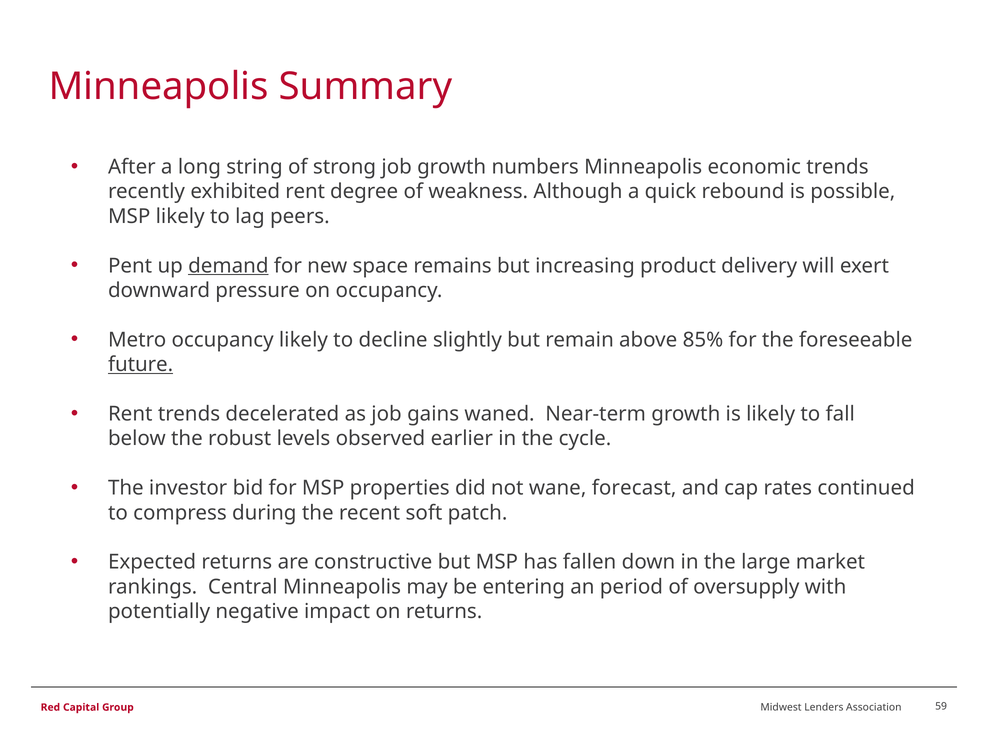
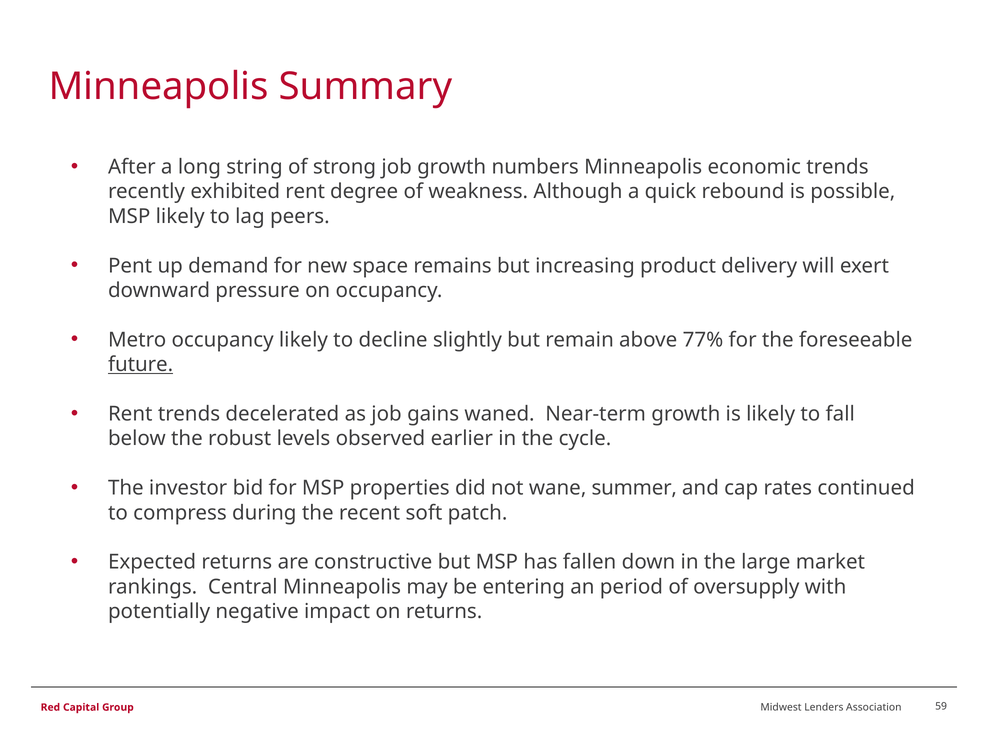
demand underline: present -> none
85%: 85% -> 77%
forecast: forecast -> summer
